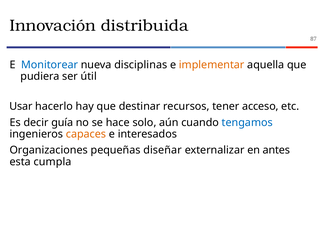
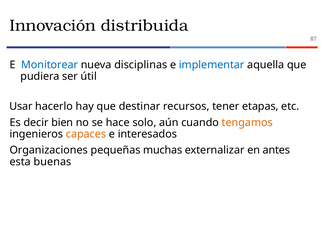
implementar colour: orange -> blue
acceso: acceso -> etapas
guía: guía -> bien
tengamos colour: blue -> orange
diseñar: diseñar -> muchas
cumpla: cumpla -> buenas
